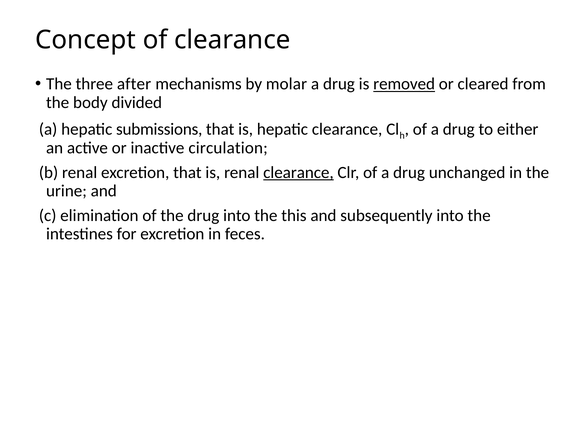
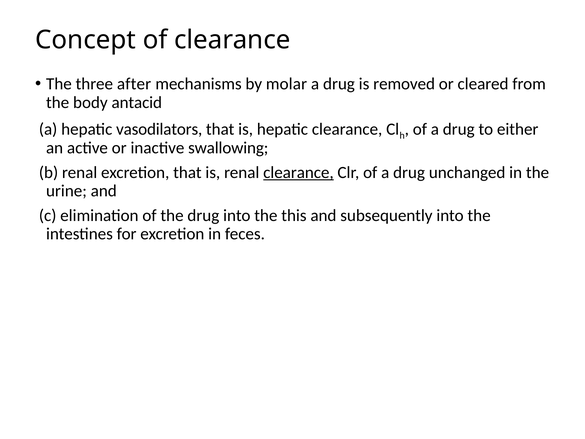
removed underline: present -> none
divided: divided -> antacid
submissions: submissions -> vasodilators
circulation: circulation -> swallowing
